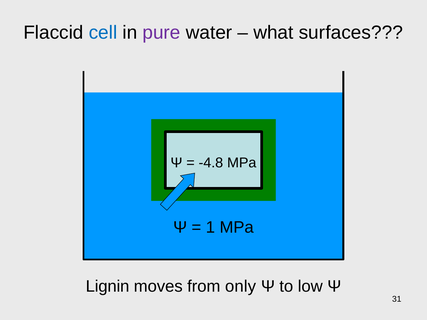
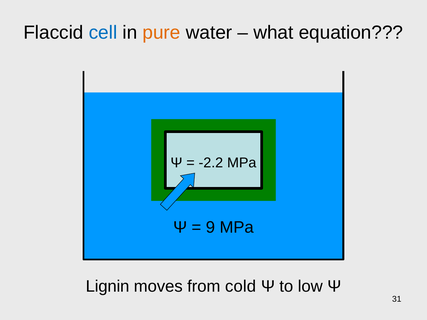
pure colour: purple -> orange
surfaces: surfaces -> equation
-4.8: -4.8 -> -2.2
1: 1 -> 9
only: only -> cold
